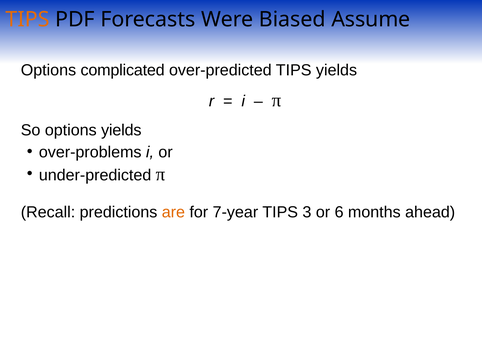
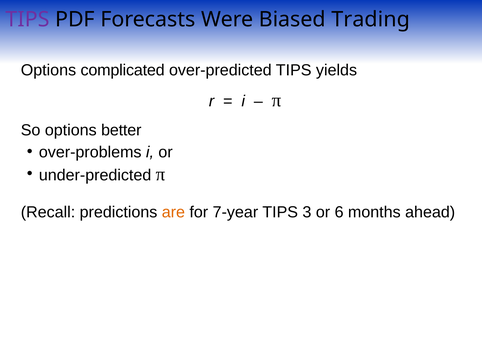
TIPS at (28, 19) colour: orange -> purple
Assume: Assume -> Trading
options yields: yields -> better
